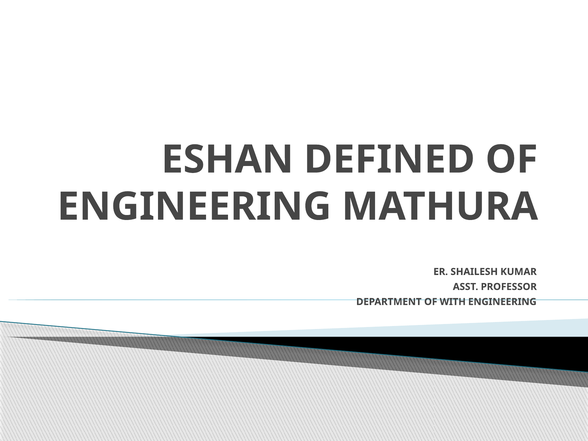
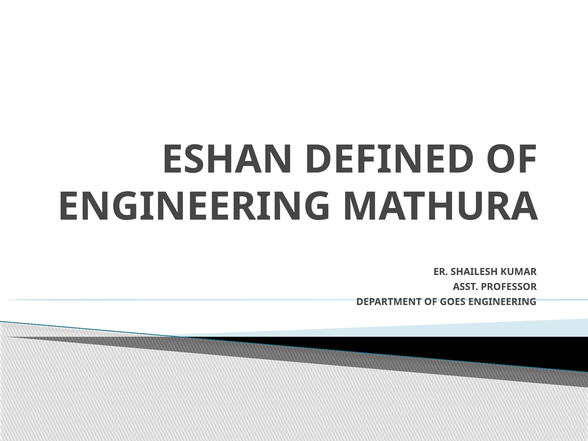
WITH: WITH -> GOES
